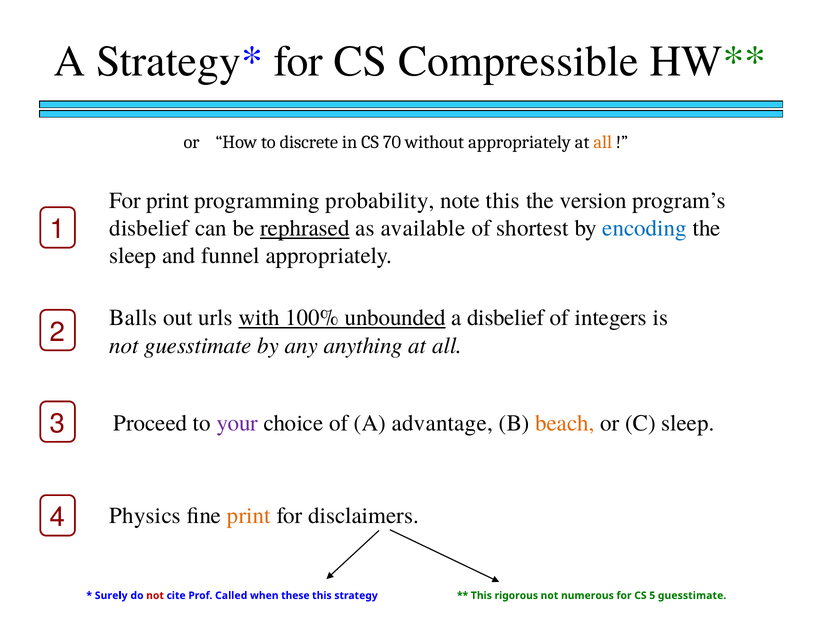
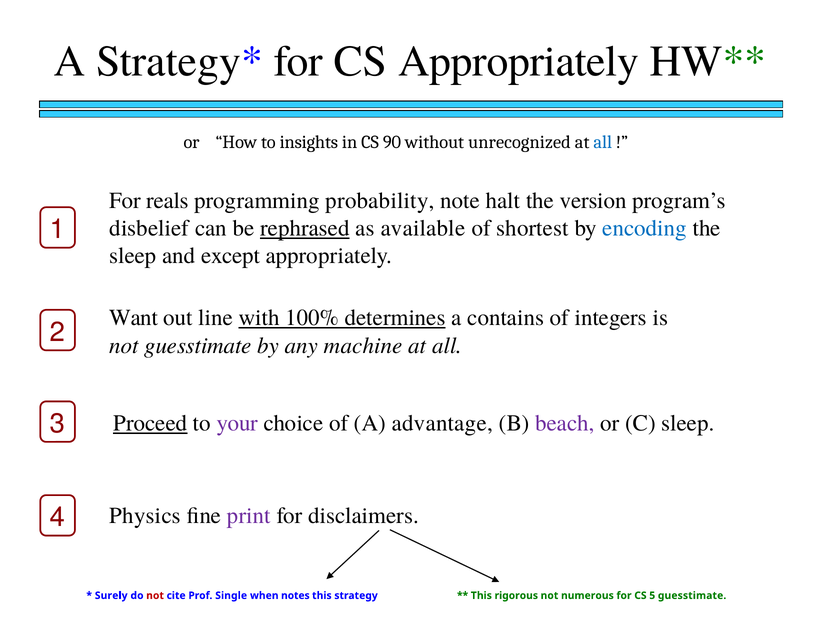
CS Compressible: Compressible -> Appropriately
discrete: discrete -> insights
70: 70 -> 90
without appropriately: appropriately -> unrecognized
all at (603, 142) colour: orange -> blue
For print: print -> reals
note this: this -> halt
funnel: funnel -> except
Balls: Balls -> Want
urls: urls -> line
unbounded: unbounded -> determines
a disbelief: disbelief -> contains
anything: anything -> machine
Proceed underline: none -> present
beach colour: orange -> purple
print at (249, 516) colour: orange -> purple
Called: Called -> Single
these: these -> notes
